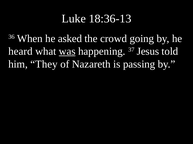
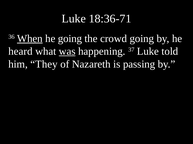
18:36-13: 18:36-13 -> 18:36-71
When underline: none -> present
he asked: asked -> going
37 Jesus: Jesus -> Luke
